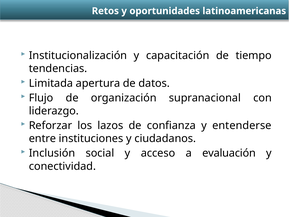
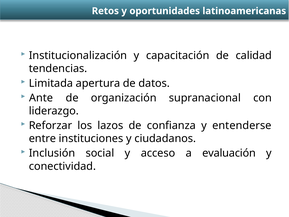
tiempo: tiempo -> calidad
Flujo: Flujo -> Ante
